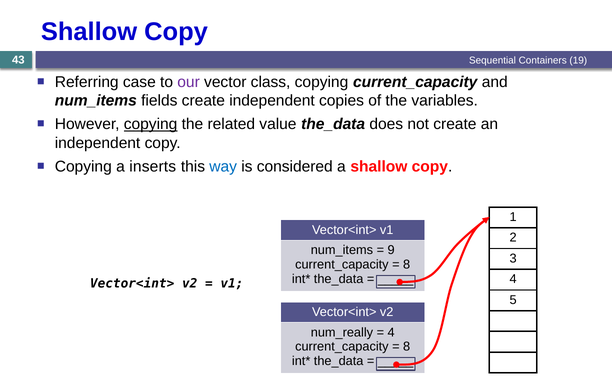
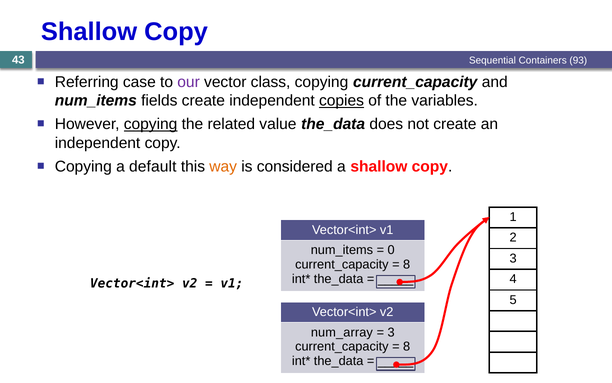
19: 19 -> 93
copies underline: none -> present
inserts: inserts -> default
way colour: blue -> orange
9: 9 -> 0
num_really: num_really -> num_array
4 at (391, 332): 4 -> 3
